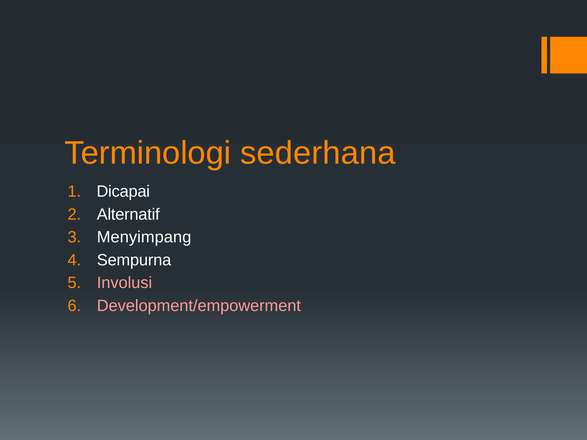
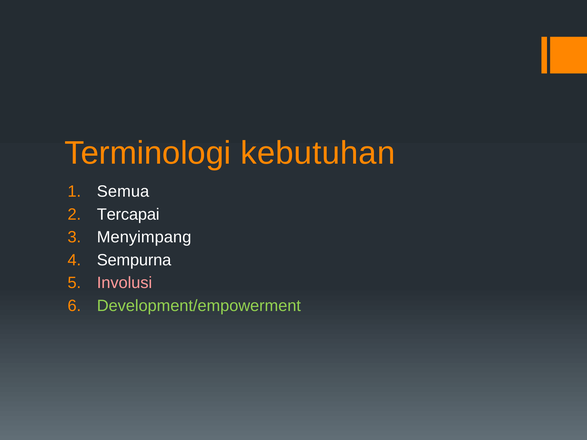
sederhana: sederhana -> kebutuhan
Dicapai: Dicapai -> Semua
Alternatif: Alternatif -> Tercapai
Development/empowerment colour: pink -> light green
